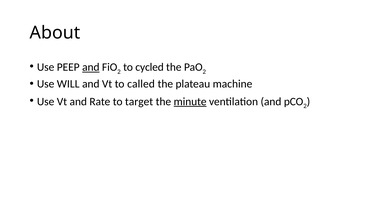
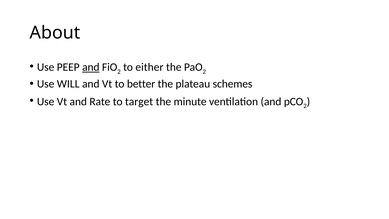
cycled: cycled -> either
called: called -> better
machine: machine -> schemes
minute underline: present -> none
